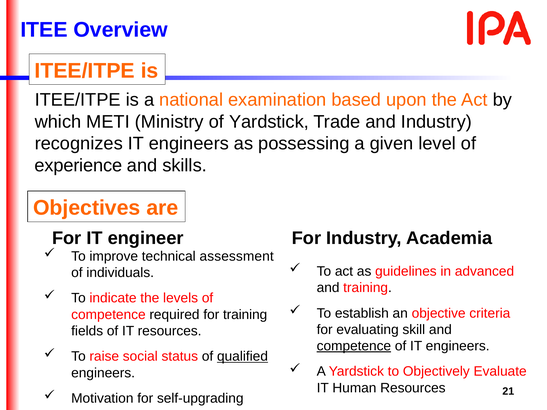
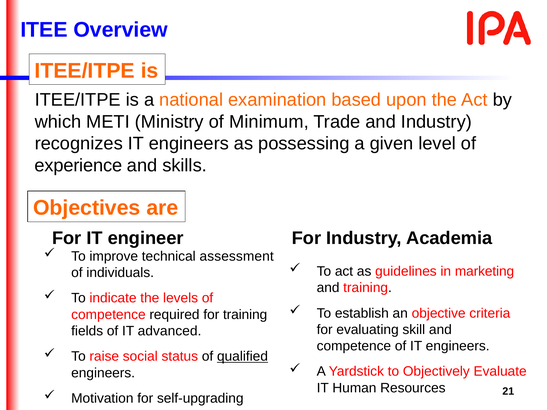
of Yardstick: Yardstick -> Minimum
advanced: advanced -> marketing
IT resources: resources -> advanced
competence at (354, 346) underline: present -> none
